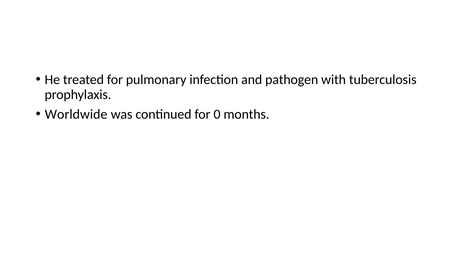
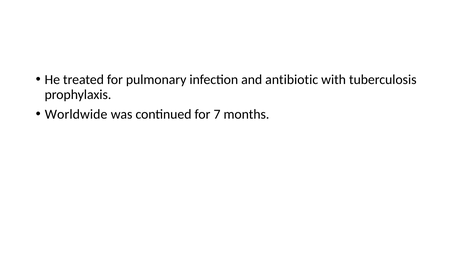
pathogen: pathogen -> antibiotic
0: 0 -> 7
